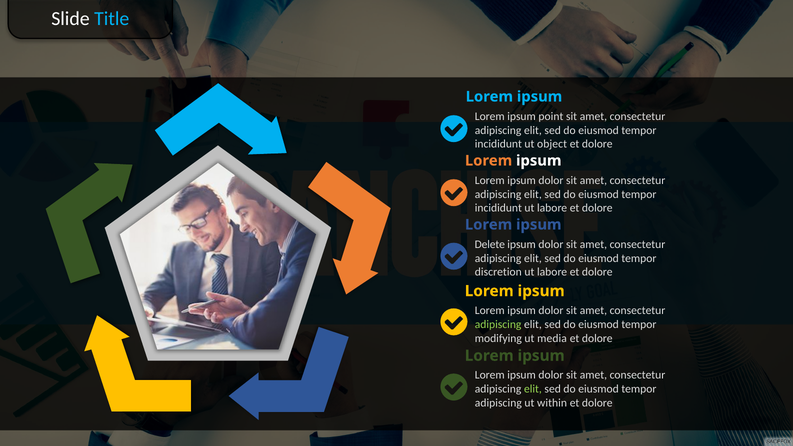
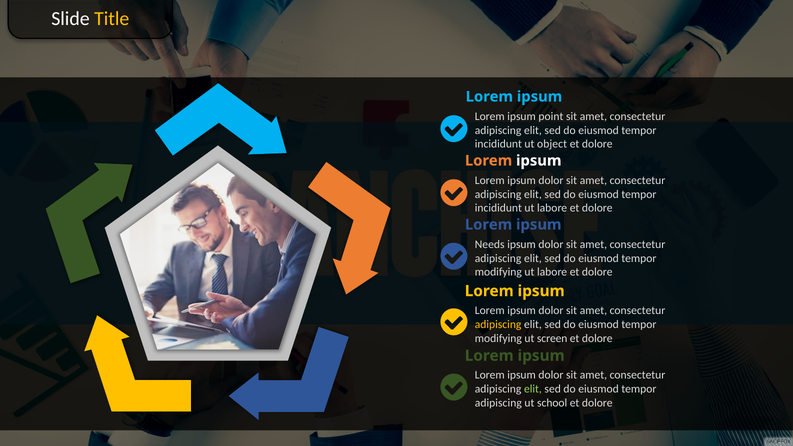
Title colour: light blue -> yellow
Delete: Delete -> Needs
discretion at (498, 272): discretion -> modifying
adipiscing at (498, 324) colour: light green -> yellow
media: media -> screen
within: within -> school
